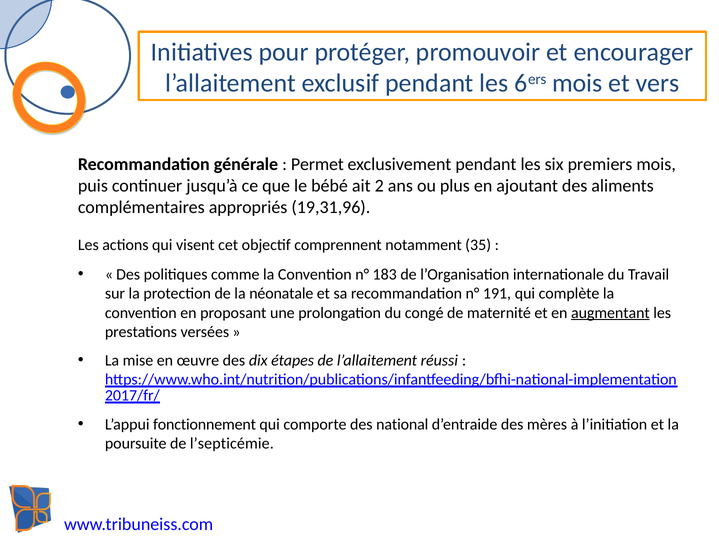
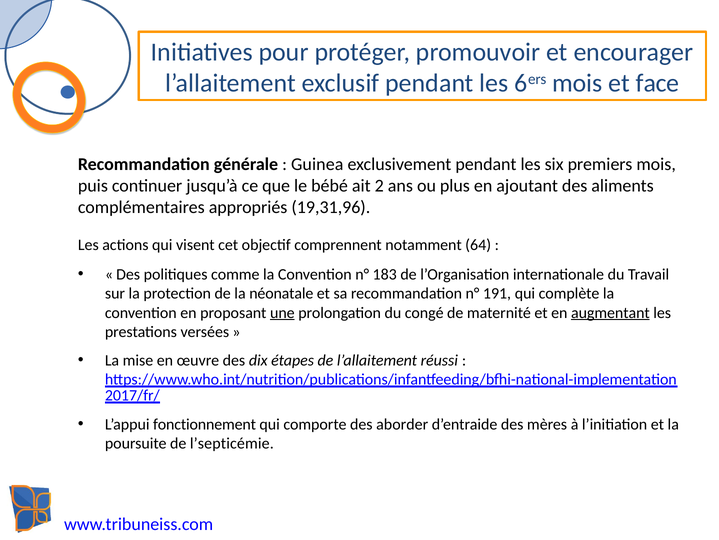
vers: vers -> face
Permet: Permet -> Guinea
35: 35 -> 64
une underline: none -> present
national: national -> aborder
